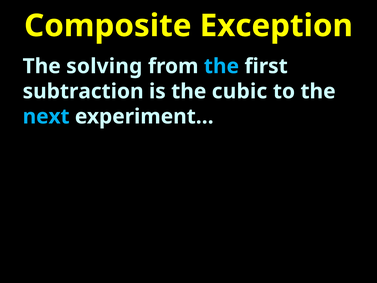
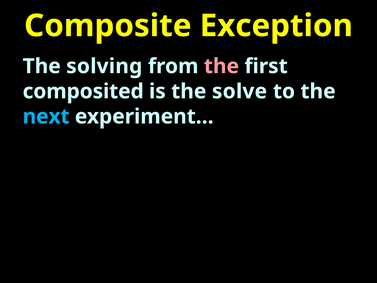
the at (221, 66) colour: light blue -> pink
subtraction: subtraction -> composited
cubic: cubic -> solve
